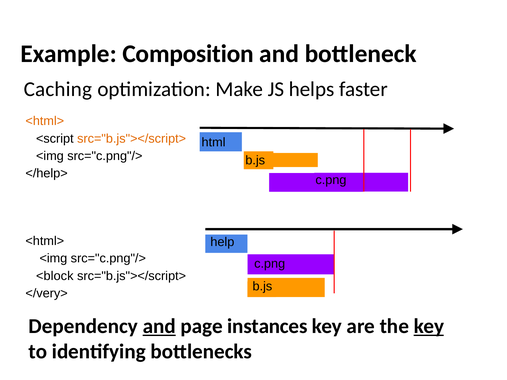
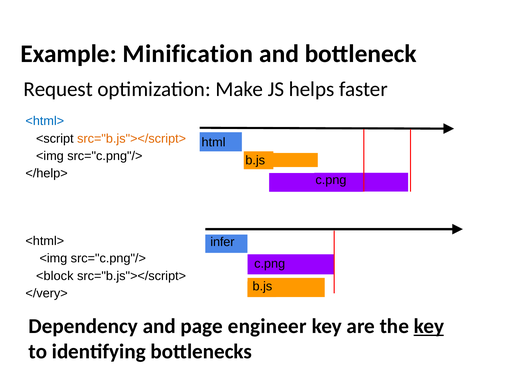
Composition: Composition -> Minification
Caching: Caching -> Request
<html> at (45, 121) colour: orange -> blue
help: help -> infer
and at (159, 326) underline: present -> none
instances: instances -> engineer
